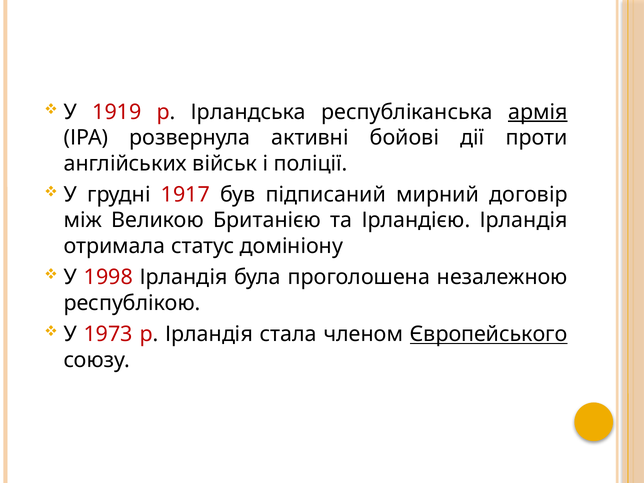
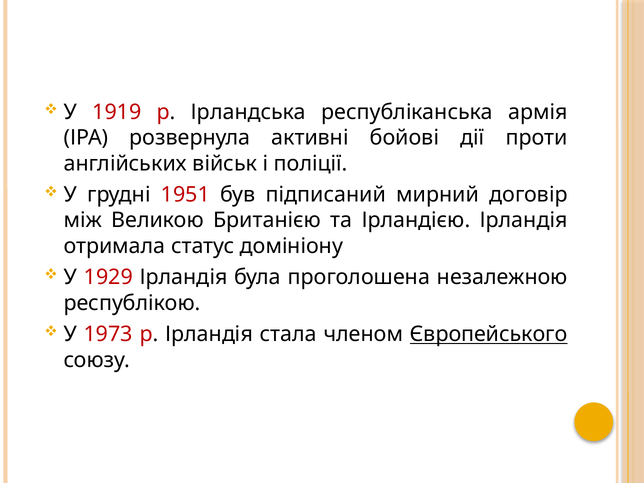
армія underline: present -> none
1917: 1917 -> 1951
1998: 1998 -> 1929
